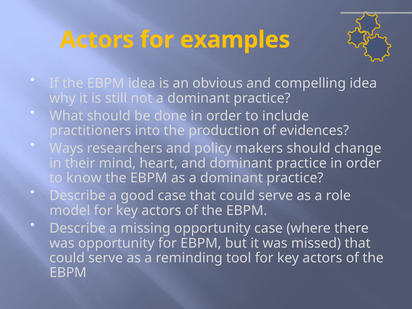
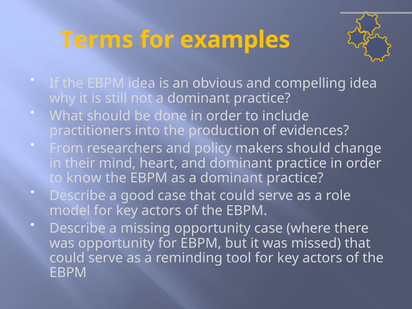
Actors at (97, 40): Actors -> Terms
Ways: Ways -> From
